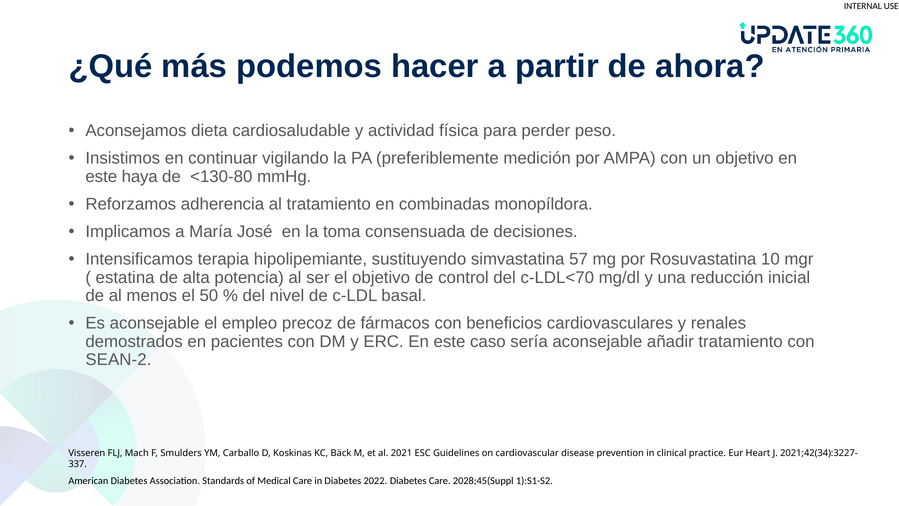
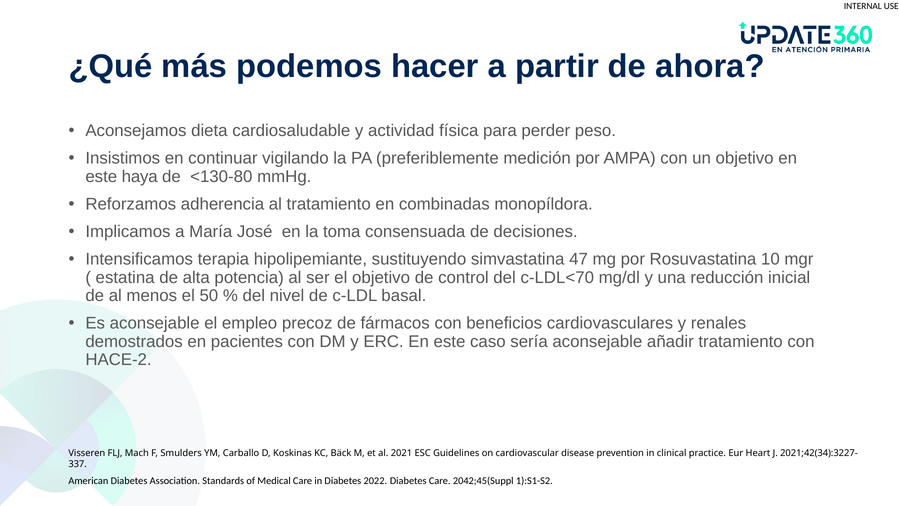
57: 57 -> 47
SEAN-2: SEAN-2 -> HACE-2
2028;45(Suppl: 2028;45(Suppl -> 2042;45(Suppl
